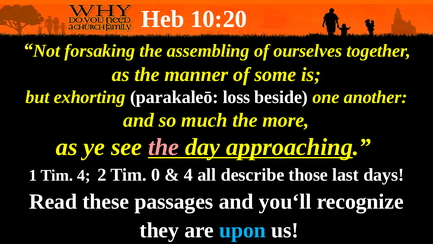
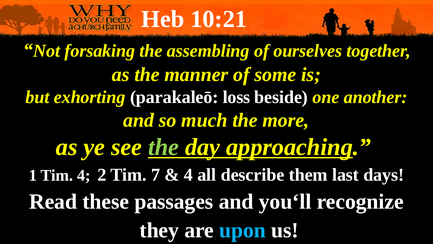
10:20: 10:20 -> 10:21
the at (164, 147) colour: pink -> light green
0: 0 -> 7
those: those -> them
